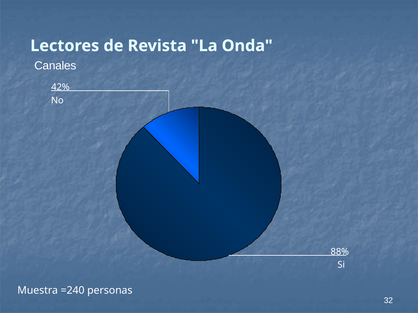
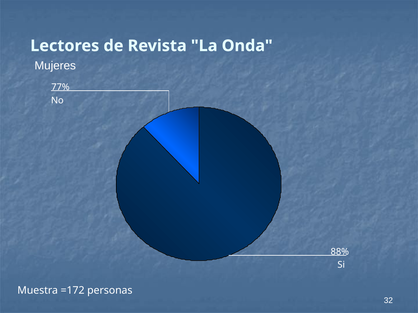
Canales: Canales -> Mujeres
42%: 42% -> 77%
=240: =240 -> =172
